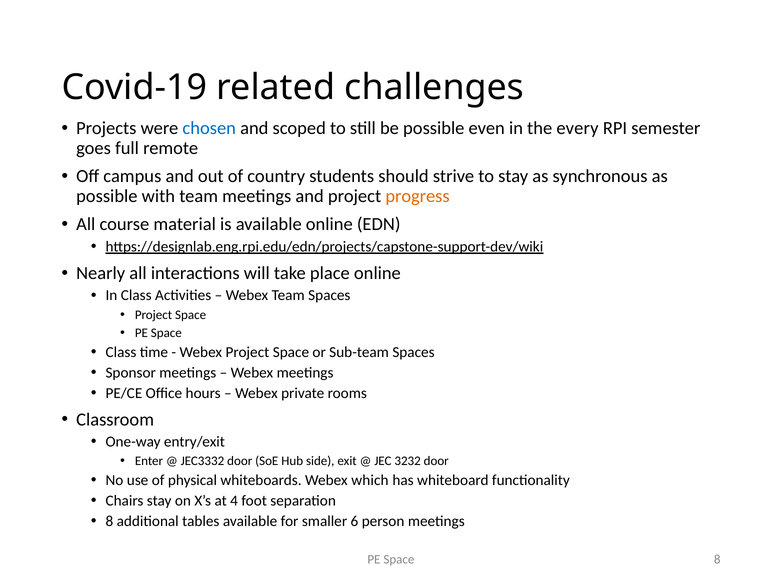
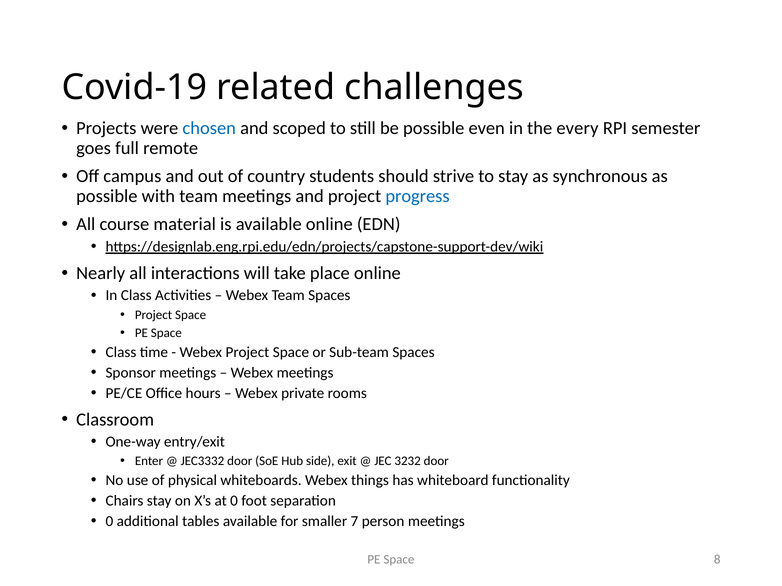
progress colour: orange -> blue
which: which -> things
at 4: 4 -> 0
8 at (109, 522): 8 -> 0
6: 6 -> 7
